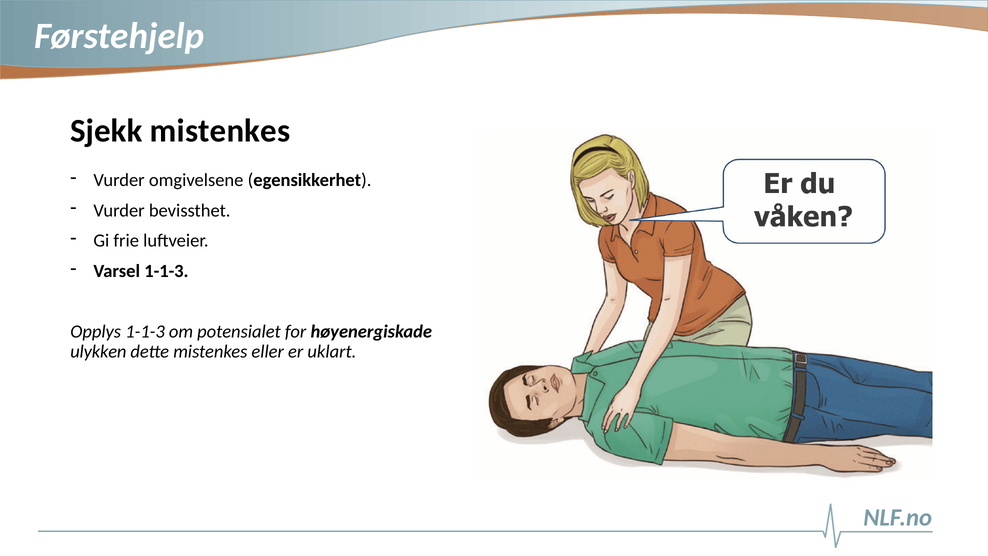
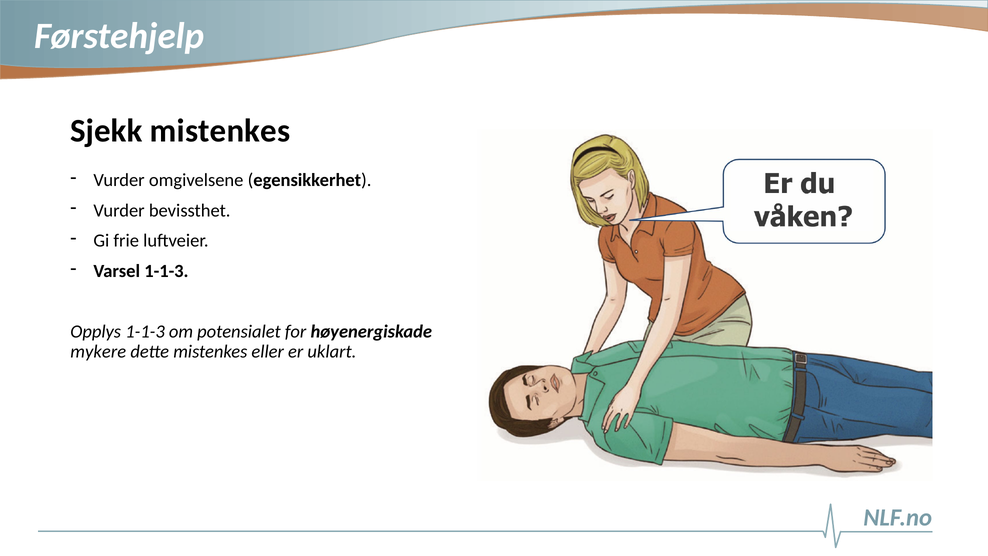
ulykken: ulykken -> mykere
